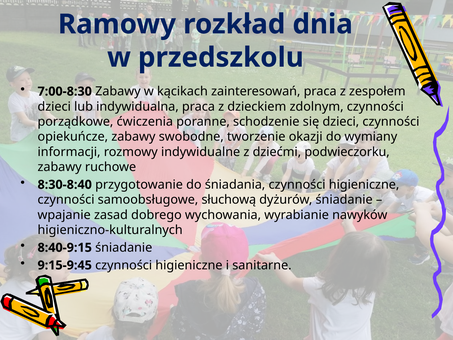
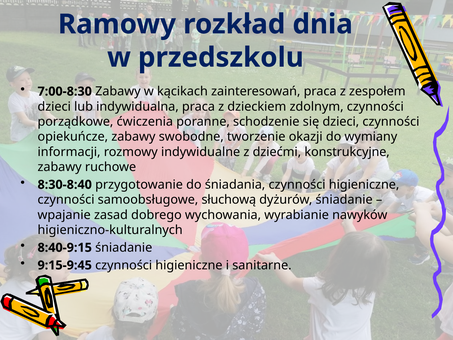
podwieczorku: podwieczorku -> konstrukcyjne
